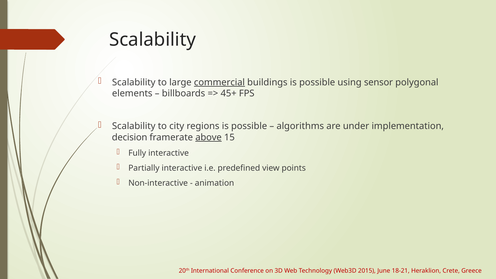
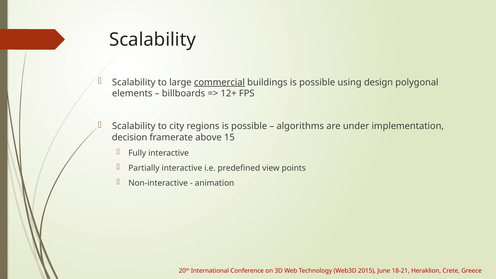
sensor: sensor -> design
45+: 45+ -> 12+
above underline: present -> none
